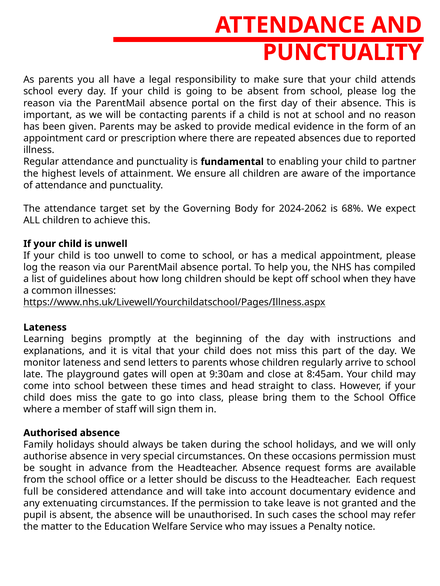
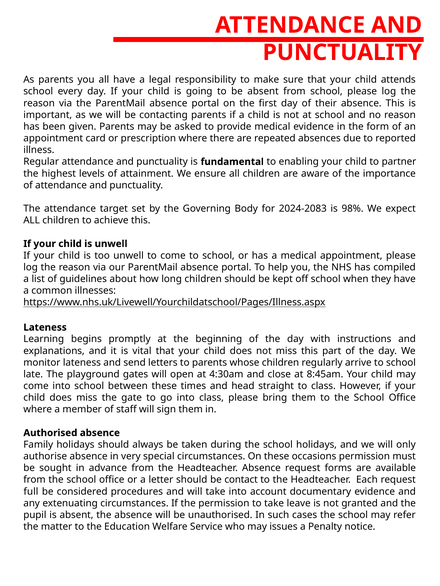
2024-2062: 2024-2062 -> 2024-2083
68%: 68% -> 98%
9:30am: 9:30am -> 4:30am
discuss: discuss -> contact
considered attendance: attendance -> procedures
